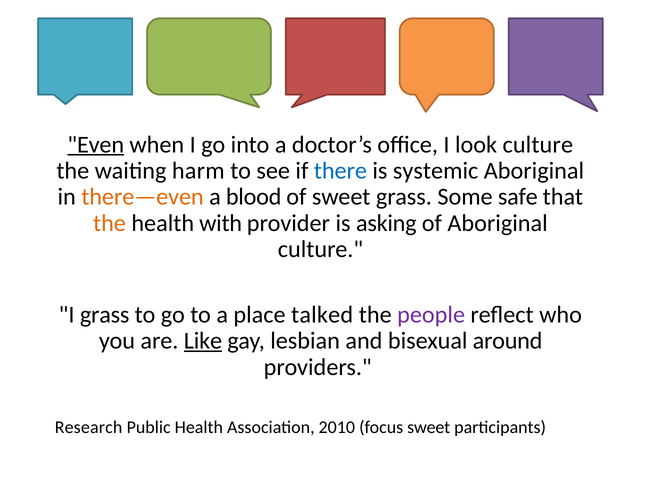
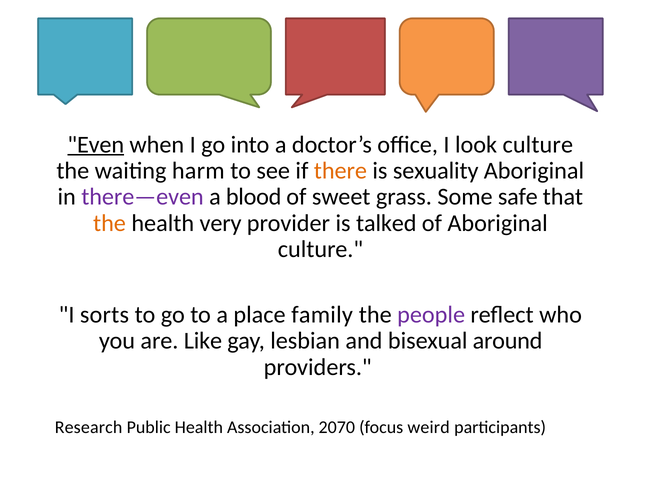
there colour: blue -> orange
systemic: systemic -> sexuality
there—even colour: orange -> purple
with: with -> very
asking: asking -> talked
I grass: grass -> sorts
talked: talked -> family
Like underline: present -> none
2010: 2010 -> 2070
focus sweet: sweet -> weird
